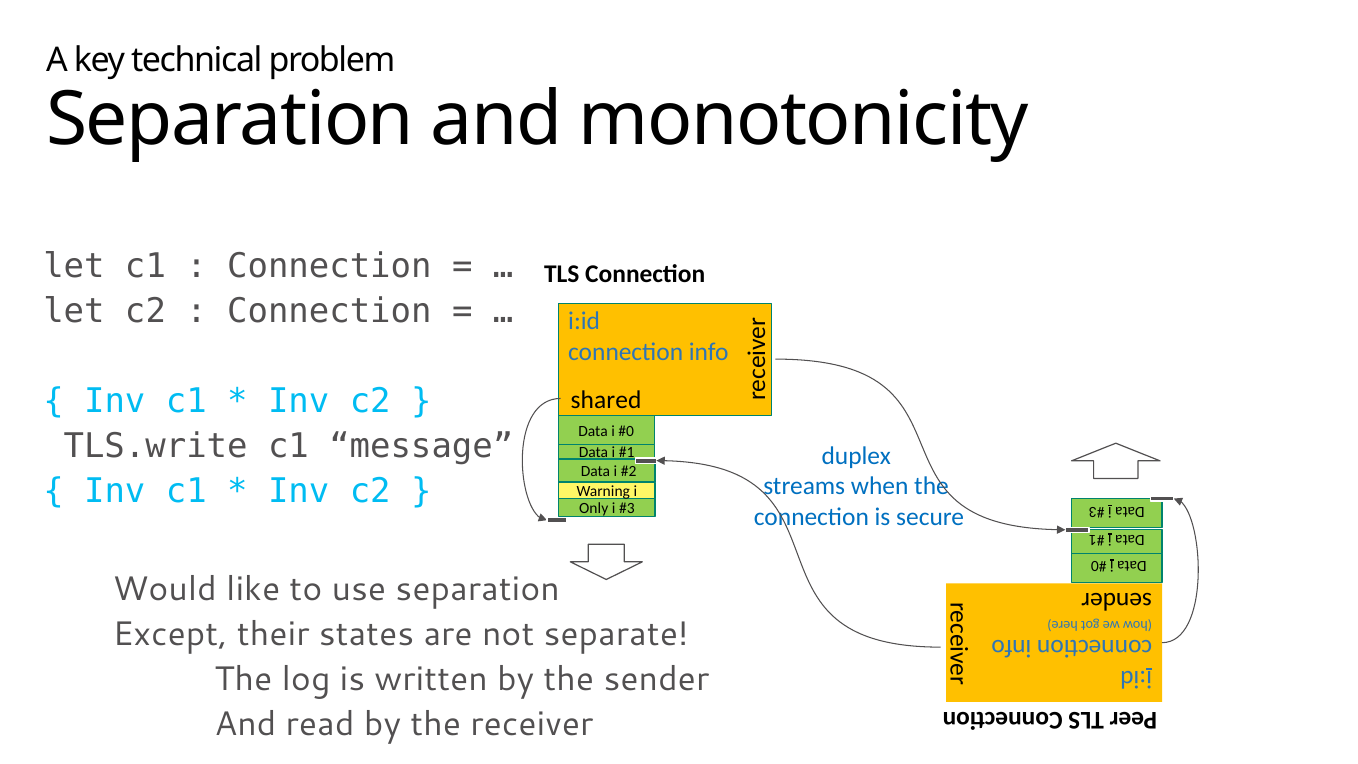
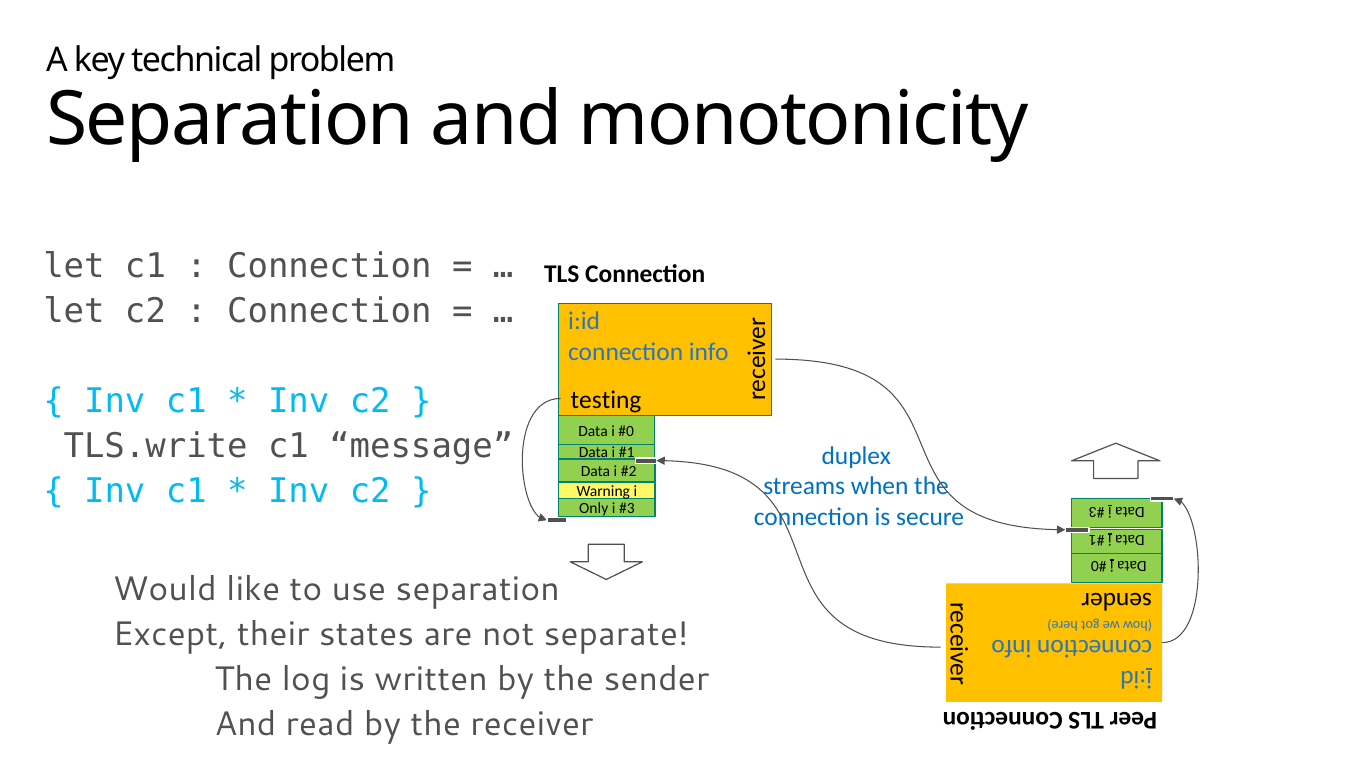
shared: shared -> testing
